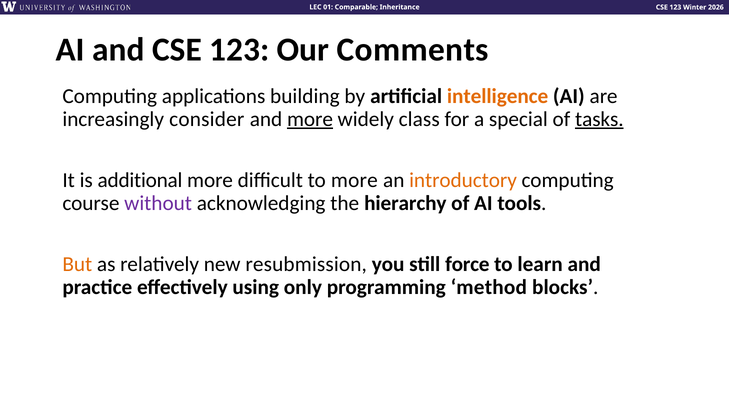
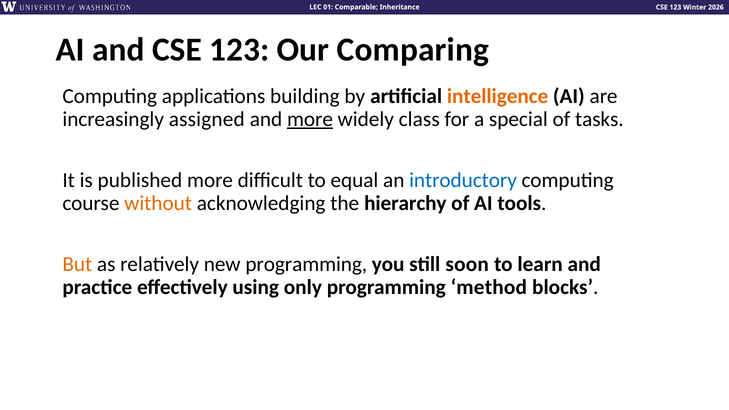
Comments: Comments -> Comparing
consider: consider -> assigned
tasks underline: present -> none
additional: additional -> published
to more: more -> equal
introductory colour: orange -> blue
without colour: purple -> orange
new resubmission: resubmission -> programming
force: force -> soon
